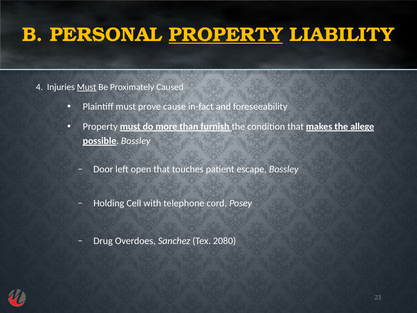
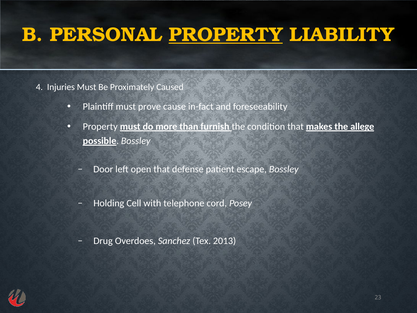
Must at (87, 87) underline: present -> none
touches: touches -> defense
2080: 2080 -> 2013
